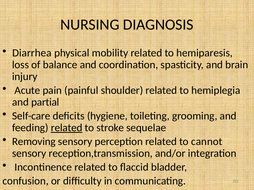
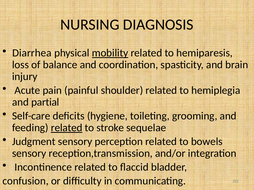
mobility underline: none -> present
Removing: Removing -> Judgment
cannot: cannot -> bowels
